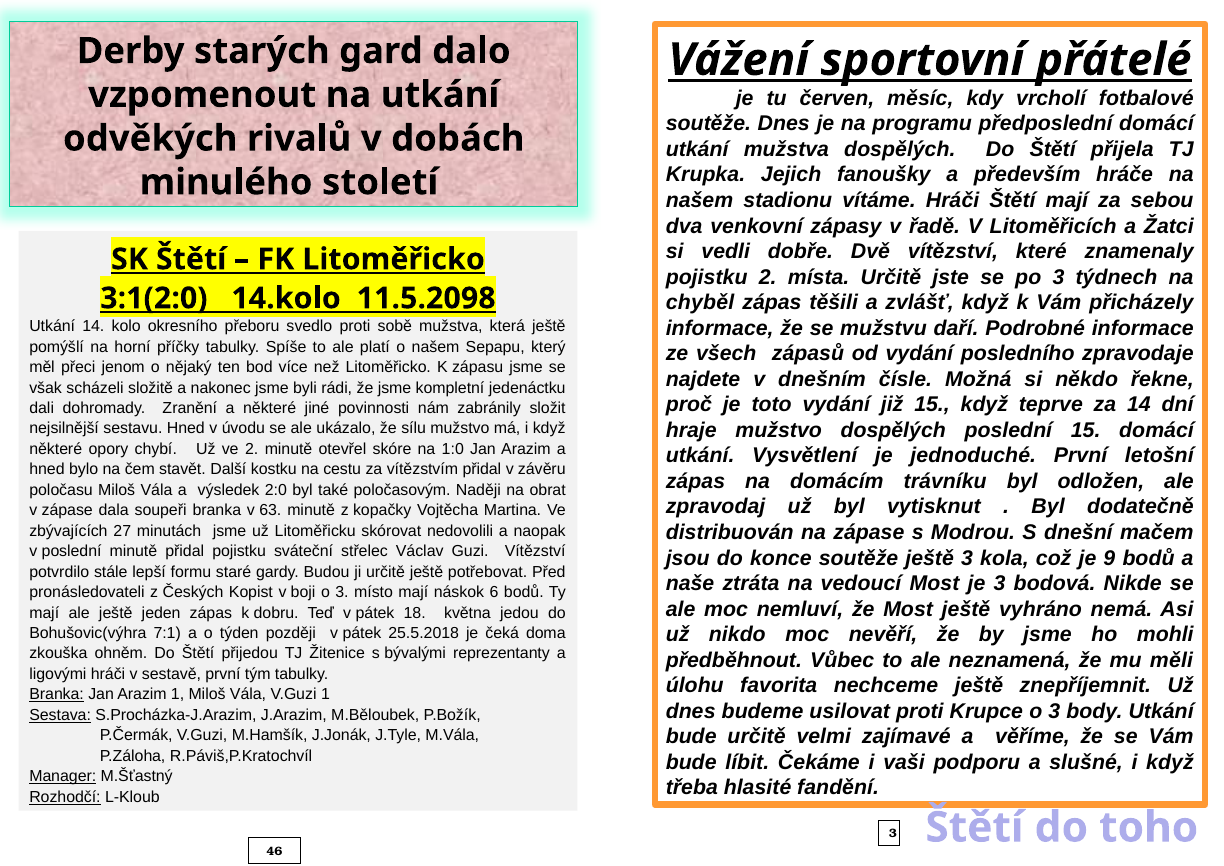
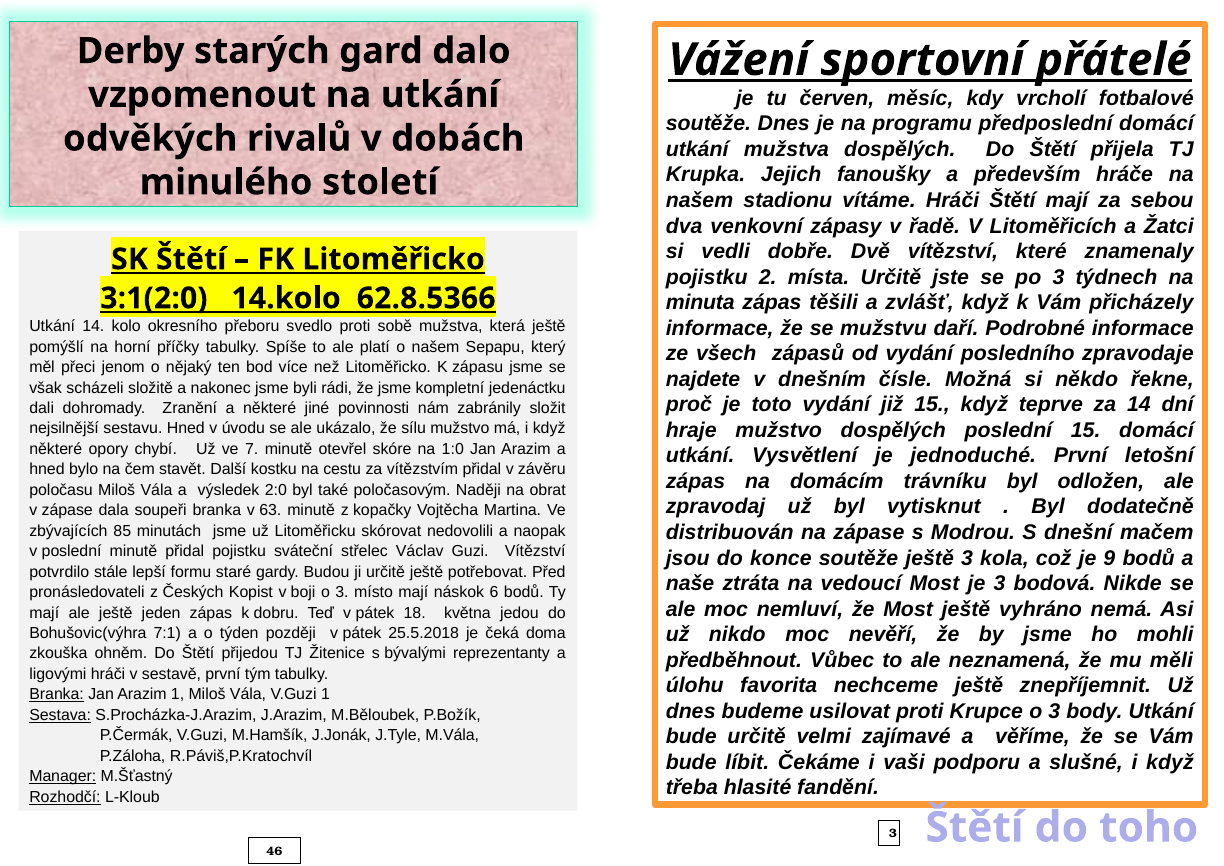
chyběl: chyběl -> minuta
11.5.2098: 11.5.2098 -> 62.8.5366
ve 2: 2 -> 7
27: 27 -> 85
